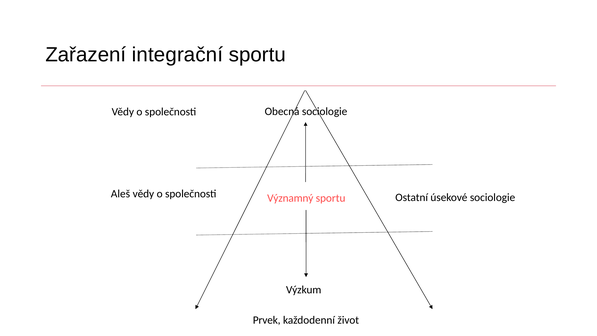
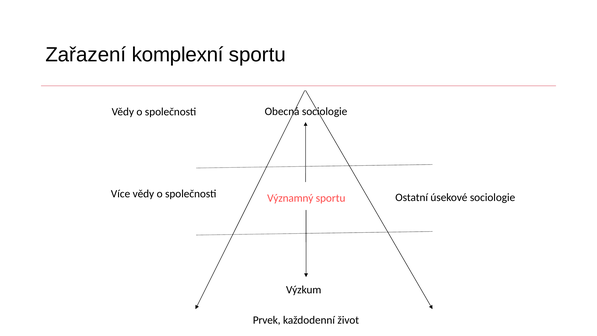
integrační: integrační -> komplexní
Aleš: Aleš -> Více
